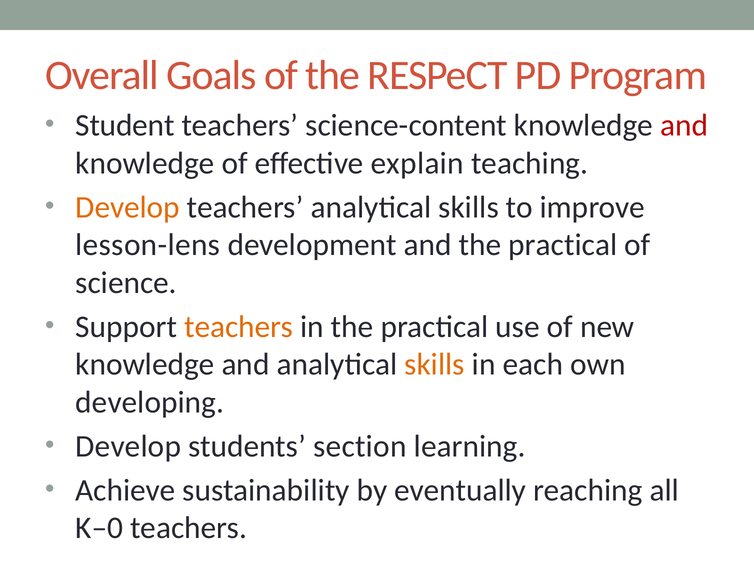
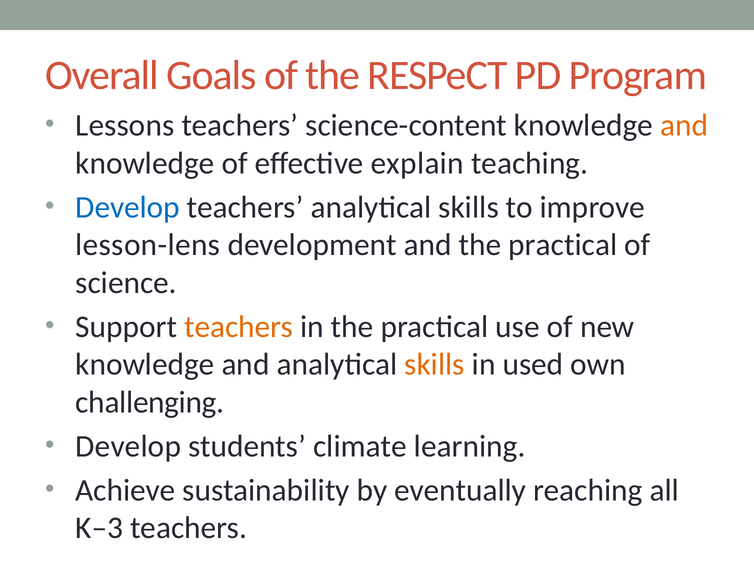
Student: Student -> Lessons
and at (684, 125) colour: red -> orange
Develop at (128, 207) colour: orange -> blue
each: each -> used
developing: developing -> challenging
section: section -> climate
K–0: K–0 -> K–3
